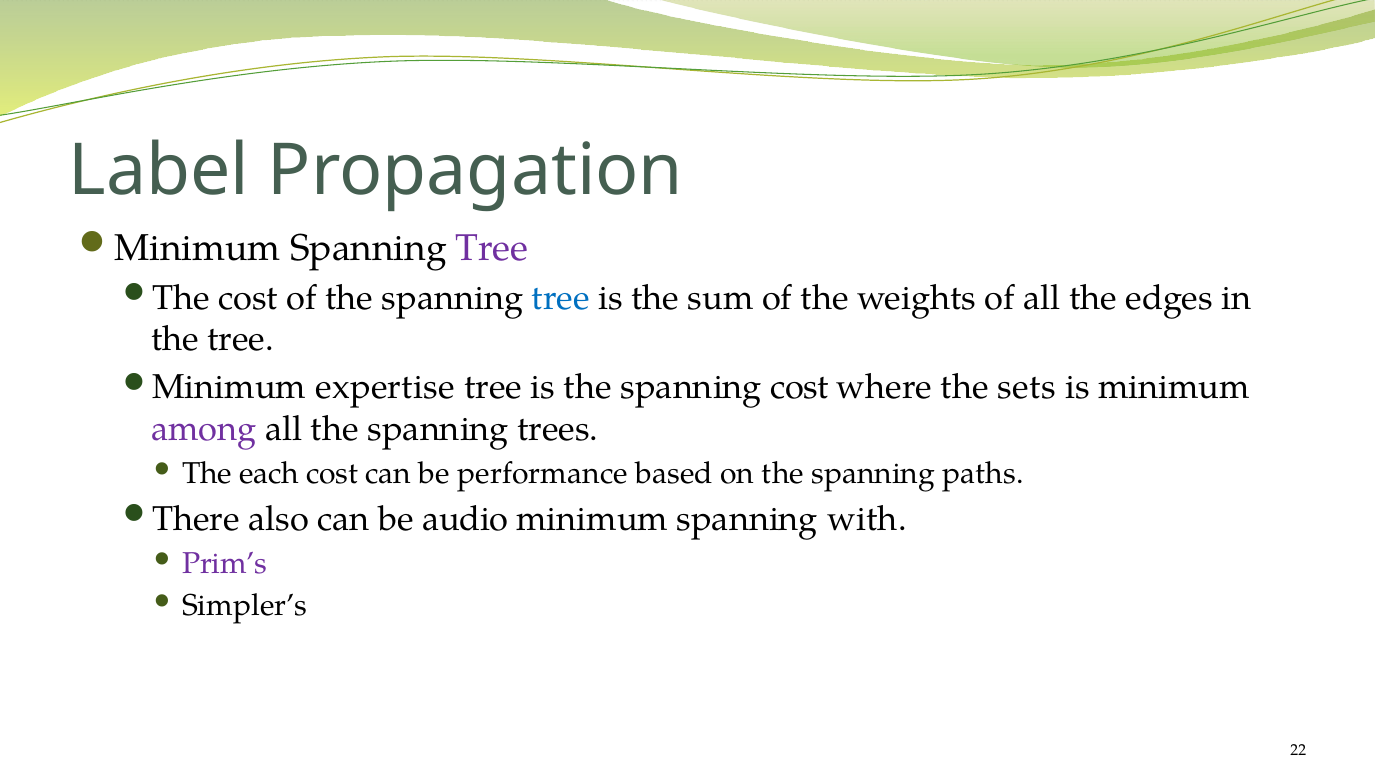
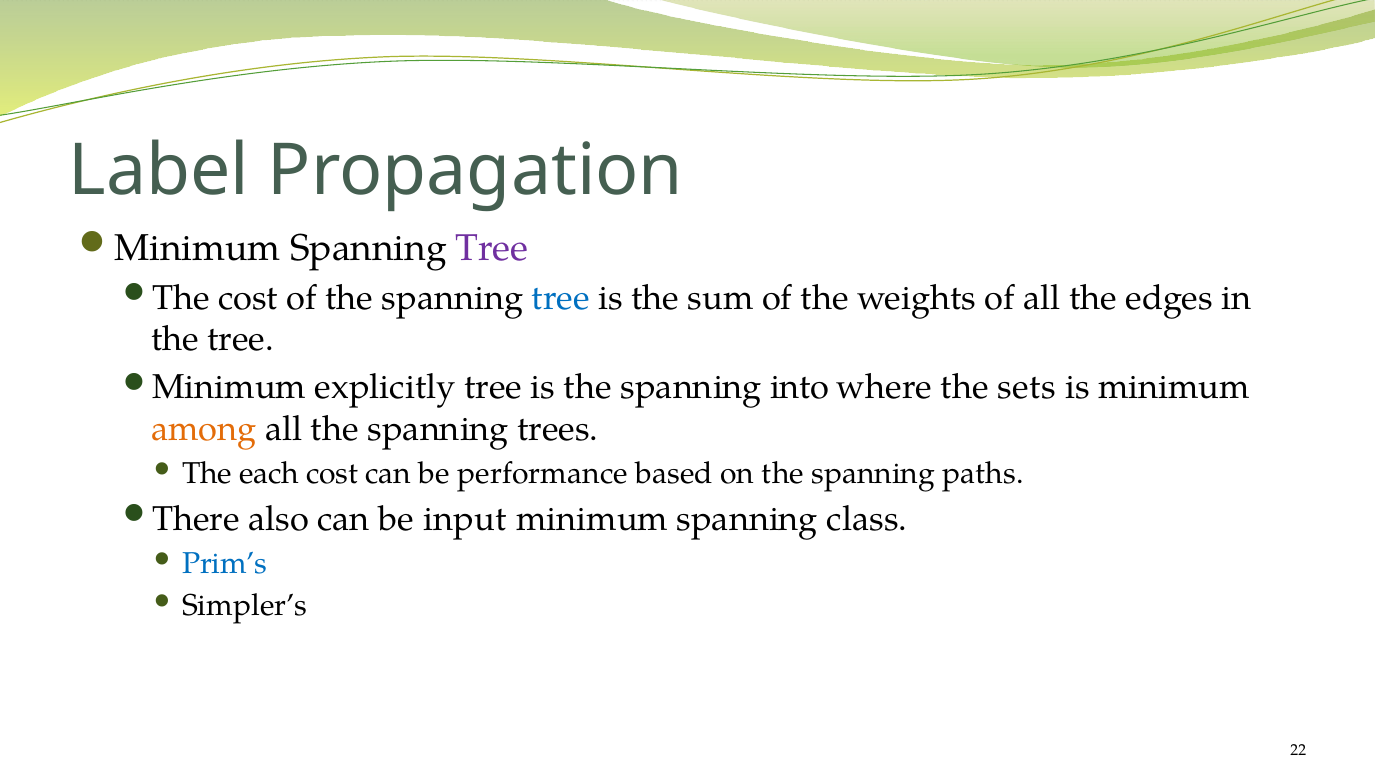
expertise: expertise -> explicitly
spanning cost: cost -> into
among colour: purple -> orange
audio: audio -> input
with: with -> class
Prim’s colour: purple -> blue
